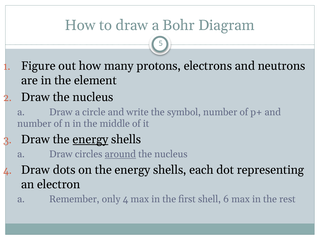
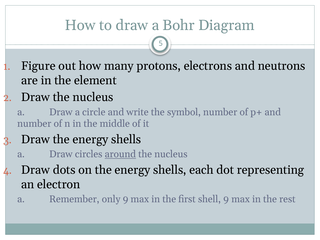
energy at (90, 139) underline: present -> none
only 4: 4 -> 9
shell 6: 6 -> 9
